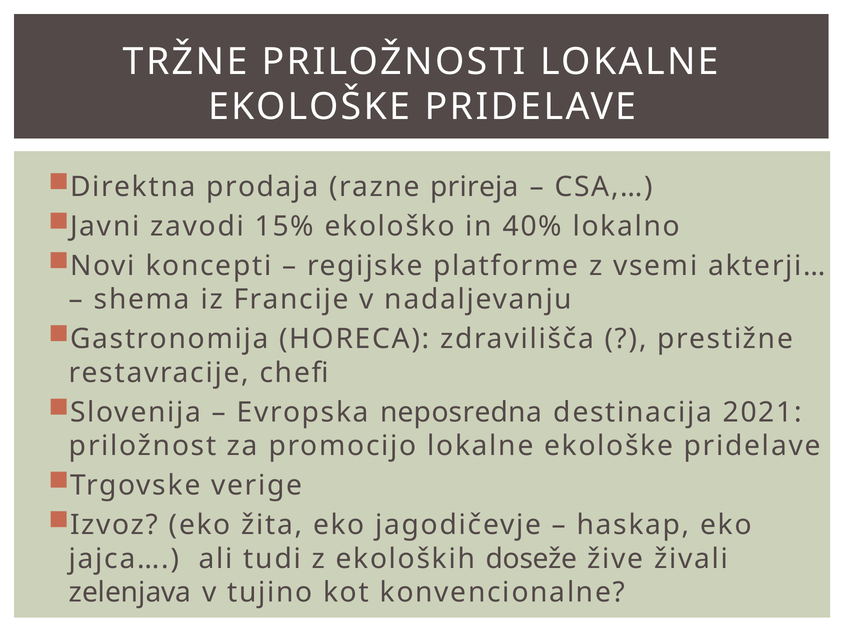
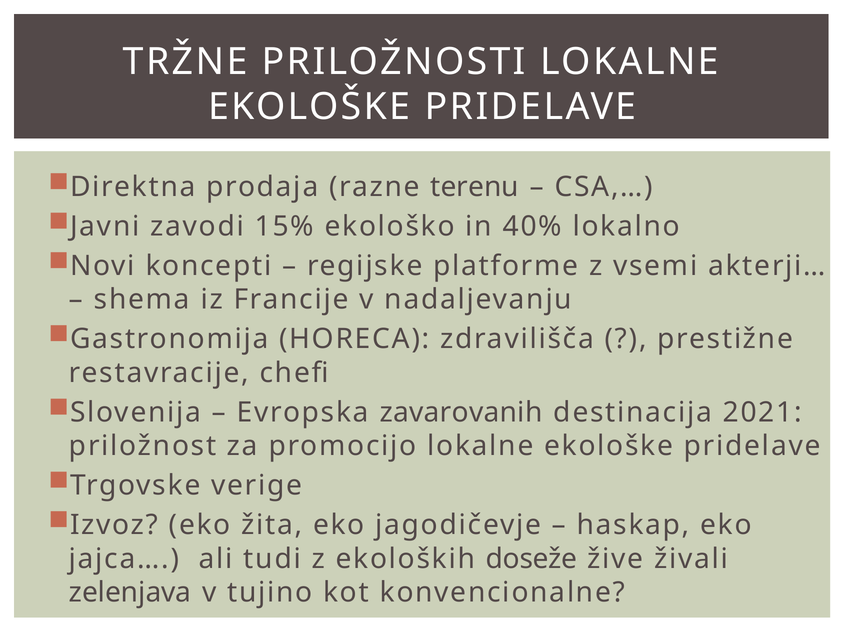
prireja: prireja -> terenu
neposredna: neposredna -> zavarovanih
